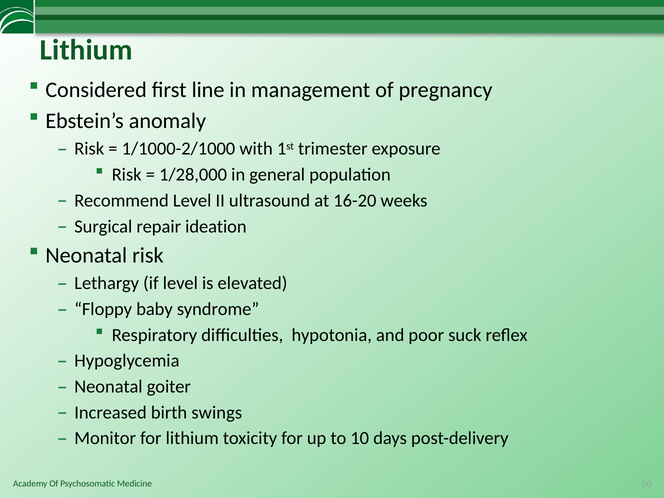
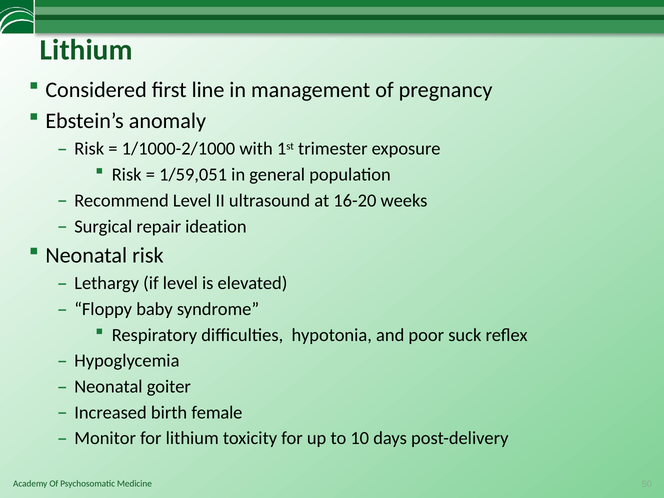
1/28,000: 1/28,000 -> 1/59,051
swings: swings -> female
